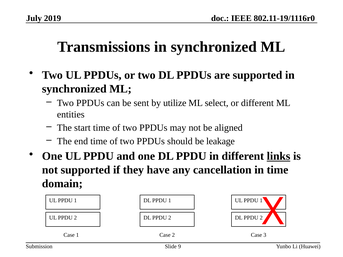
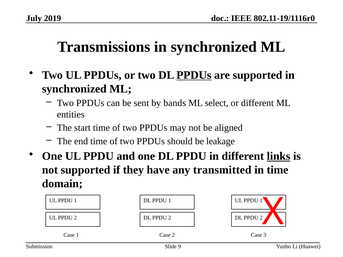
PPDUs at (194, 75) underline: none -> present
utilize: utilize -> bands
cancellation: cancellation -> transmitted
